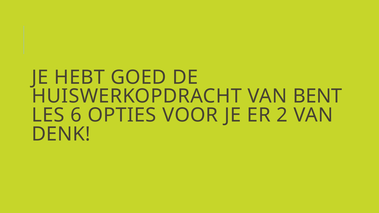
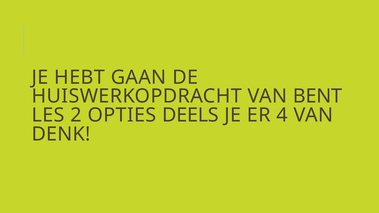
GOED: GOED -> GAAN
6: 6 -> 2
VOOR: VOOR -> DEELS
2: 2 -> 4
